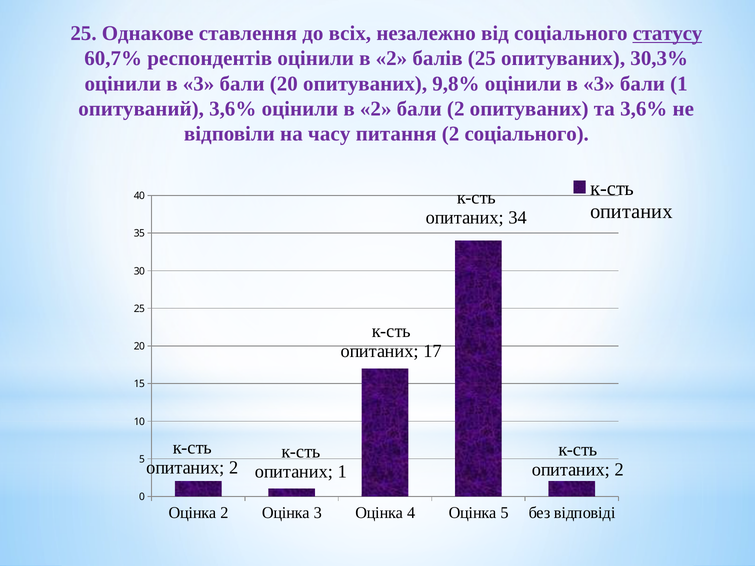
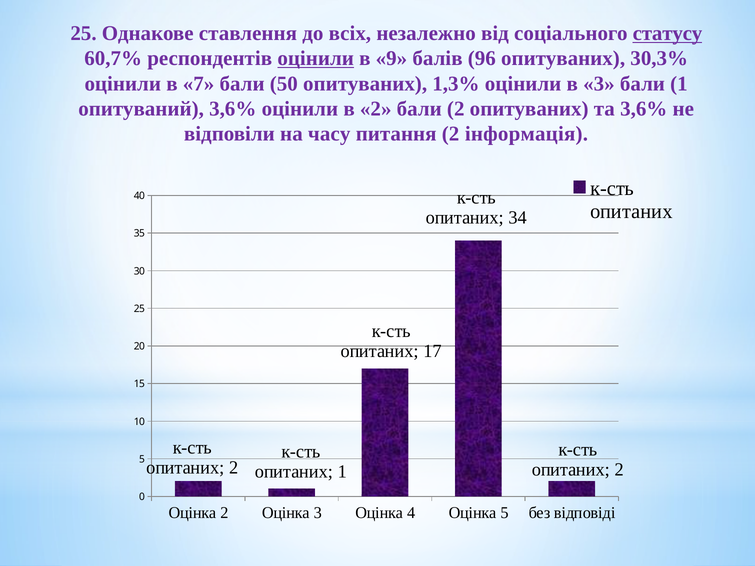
оцінили at (316, 59) underline: none -> present
2 at (391, 59): 2 -> 9
балів 25: 25 -> 96
3 at (199, 84): 3 -> 7
бали 20: 20 -> 50
9,8%: 9,8% -> 1,3%
2 соціального: соціального -> інформація
